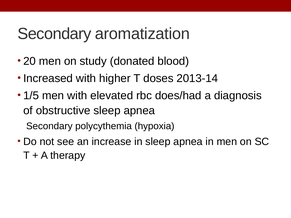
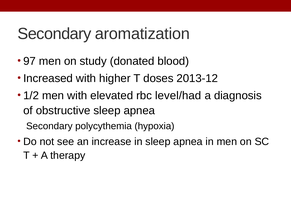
20: 20 -> 97
2013-14: 2013-14 -> 2013-12
1/5: 1/5 -> 1/2
does/had: does/had -> level/had
